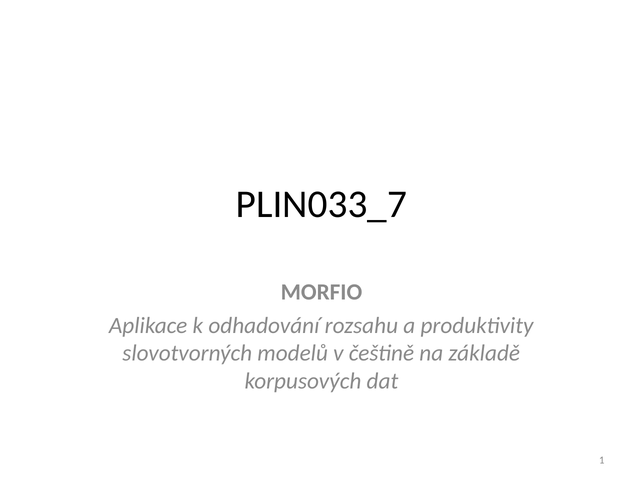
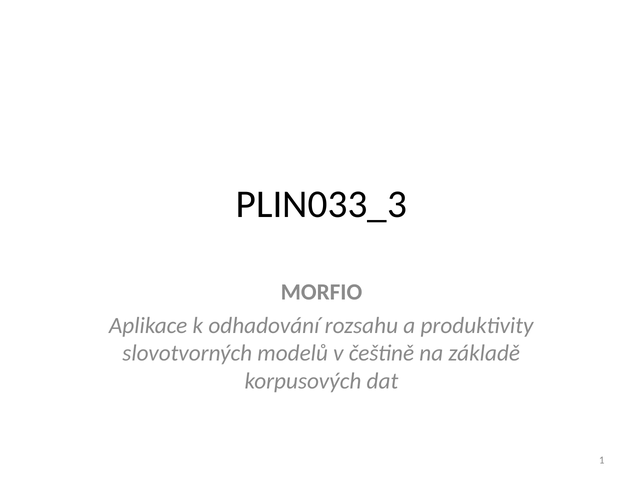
PLIN033_7: PLIN033_7 -> PLIN033_3
